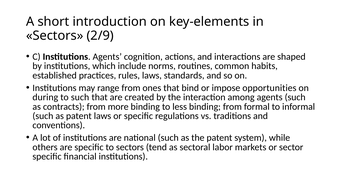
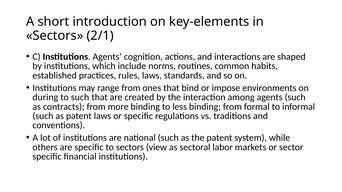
2/9: 2/9 -> 2/1
opportunities: opportunities -> environments
tend: tend -> view
